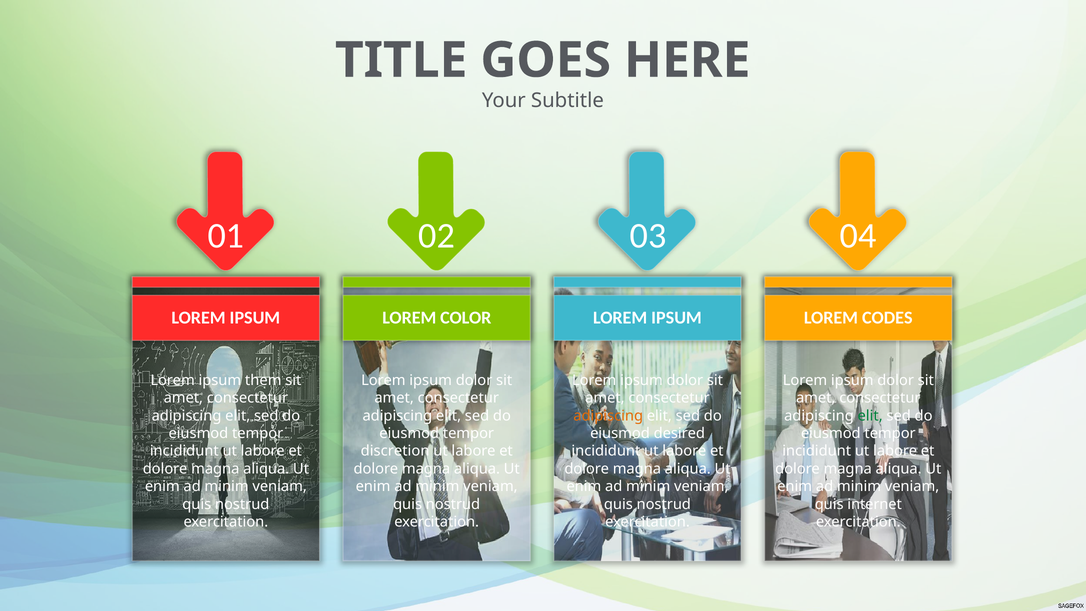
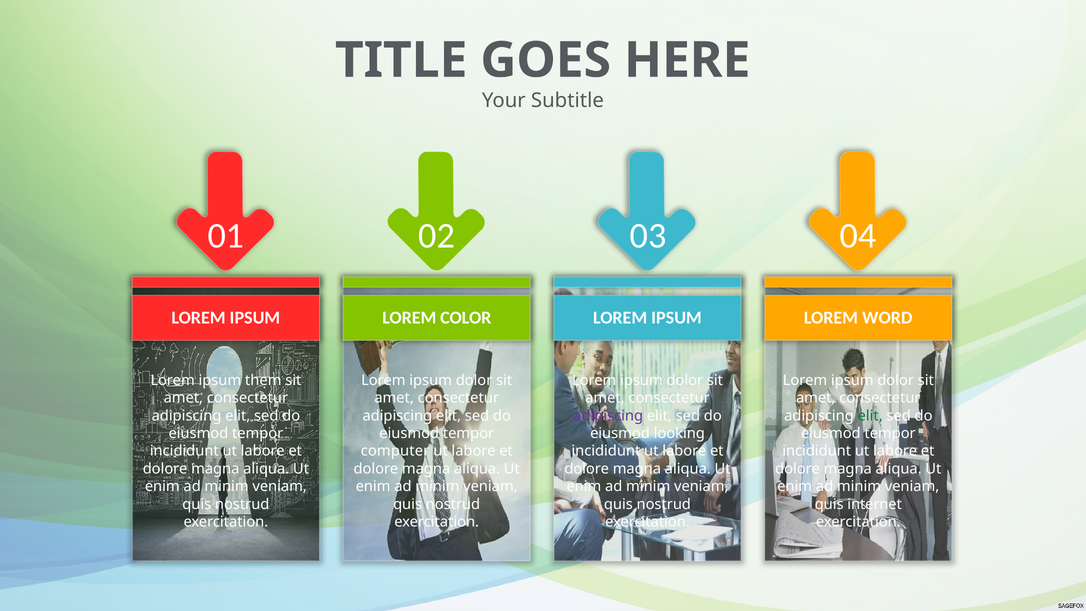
CODES: CODES -> WORD
adipiscing at (608, 416) colour: orange -> purple
desired: desired -> looking
discretion: discretion -> computer
